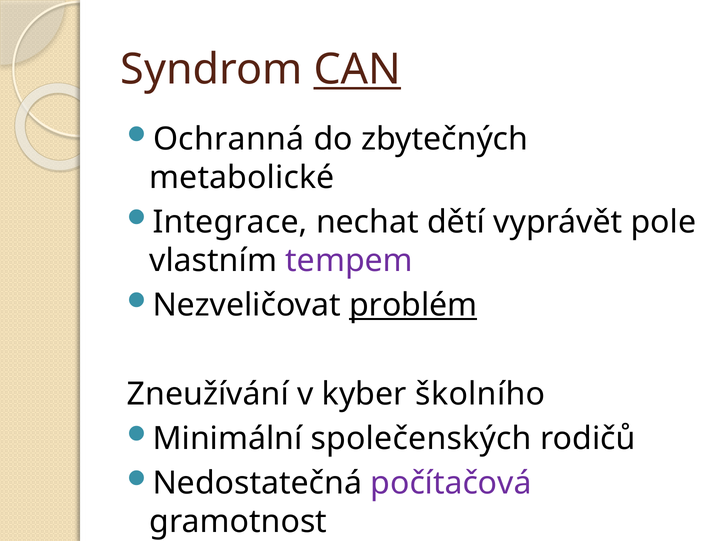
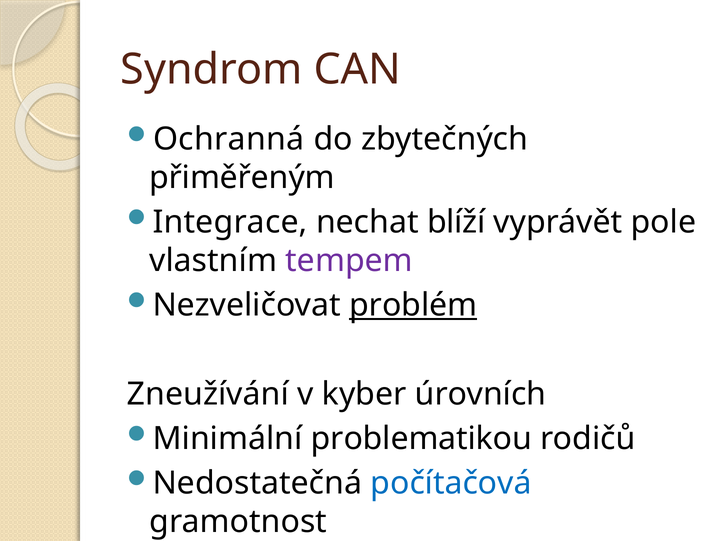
CAN underline: present -> none
metabolické: metabolické -> přiměřeným
dětí: dětí -> blíží
školního: školního -> úrovních
společenských: společenských -> problematikou
počítačová colour: purple -> blue
